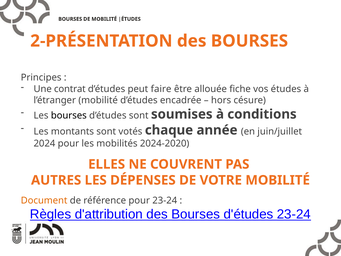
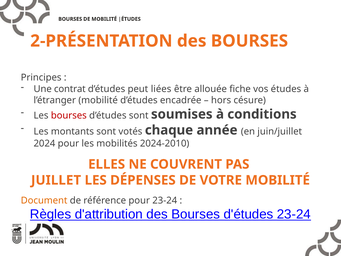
faire: faire -> liées
bourses at (69, 115) colour: black -> red
2024-2020: 2024-2020 -> 2024-2010
AUTRES: AUTRES -> JUILLET
